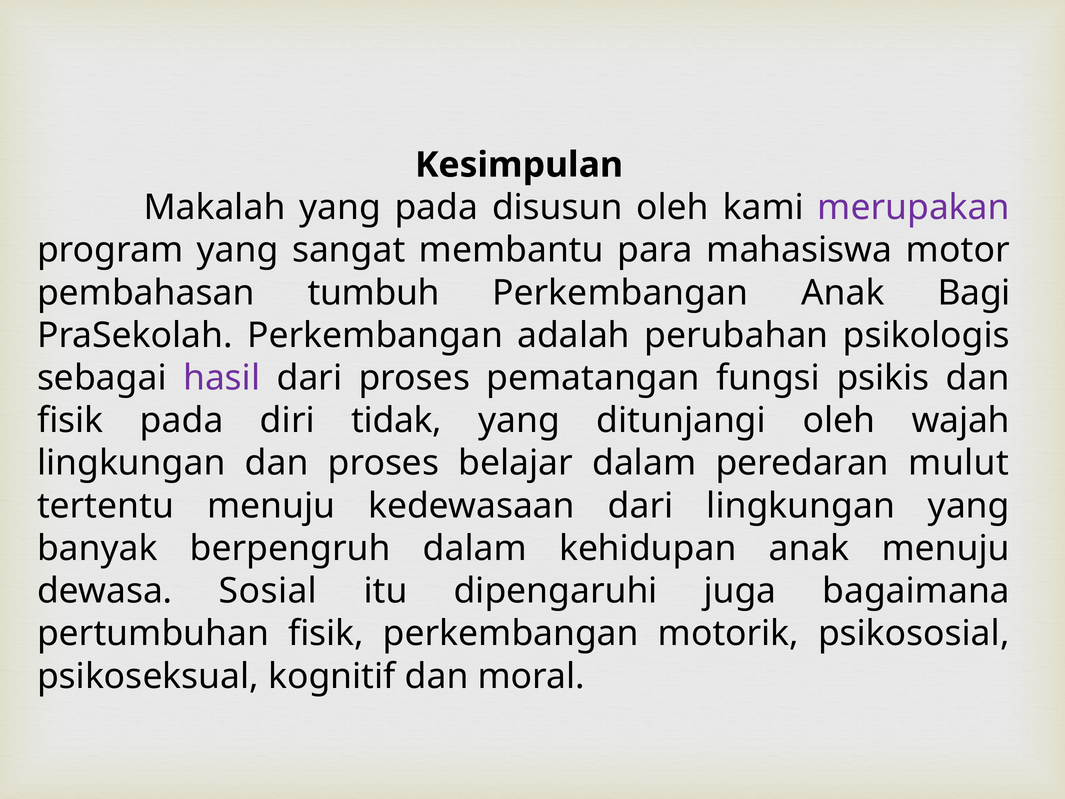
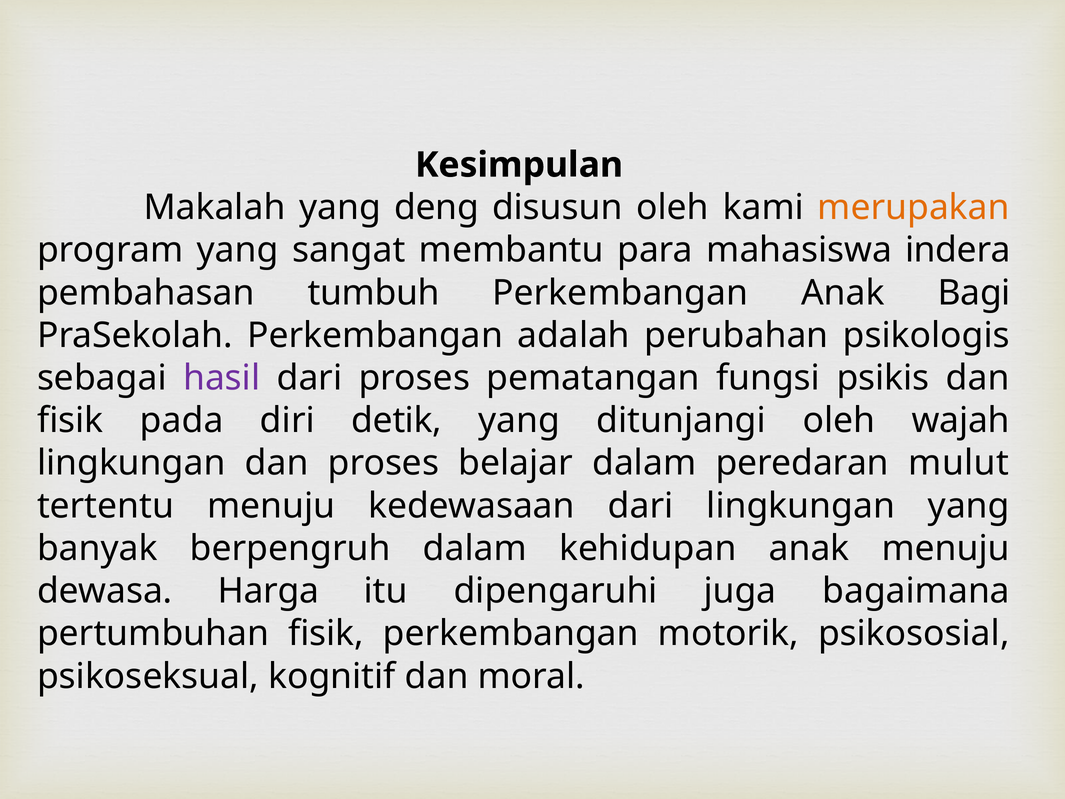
yang pada: pada -> deng
merupakan colour: purple -> orange
motor: motor -> indera
tidak: tidak -> detik
Sosial: Sosial -> Harga
